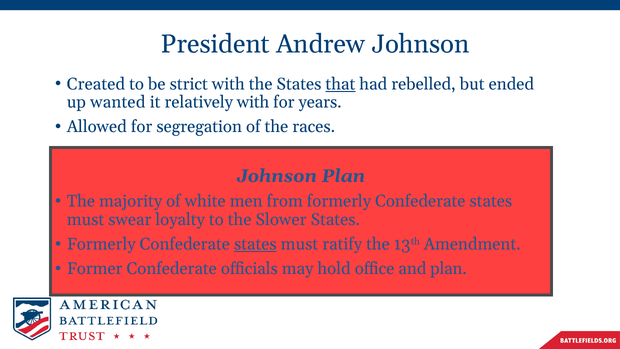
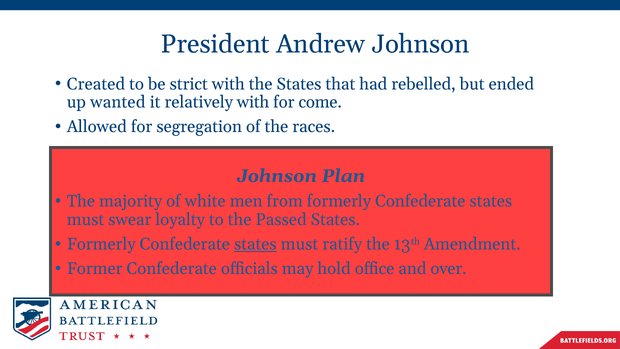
that underline: present -> none
years: years -> come
Slower: Slower -> Passed
and plan: plan -> over
